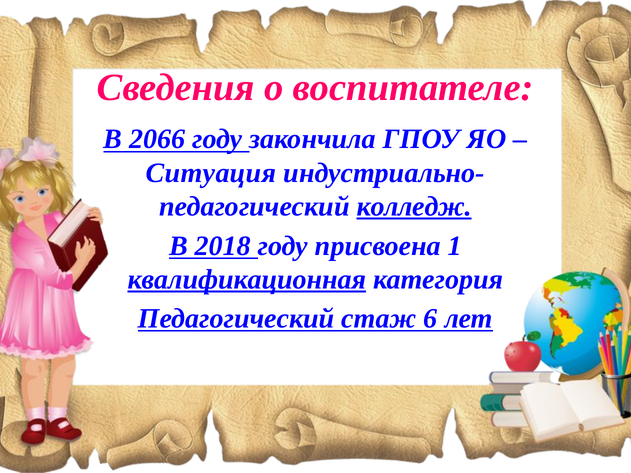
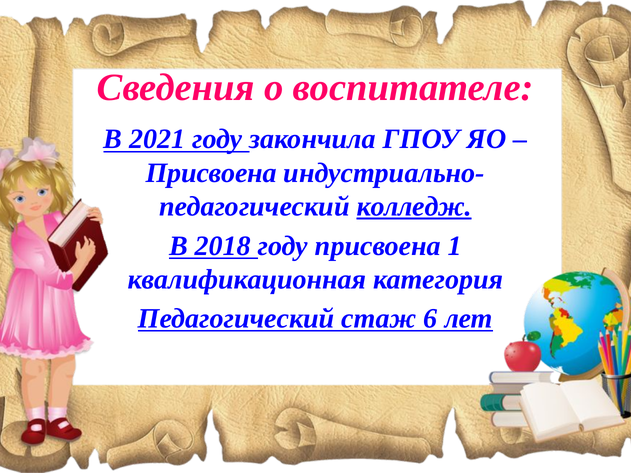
2066: 2066 -> 2021
Ситуация at (211, 173): Ситуация -> Присвоена
квалификационная underline: present -> none
